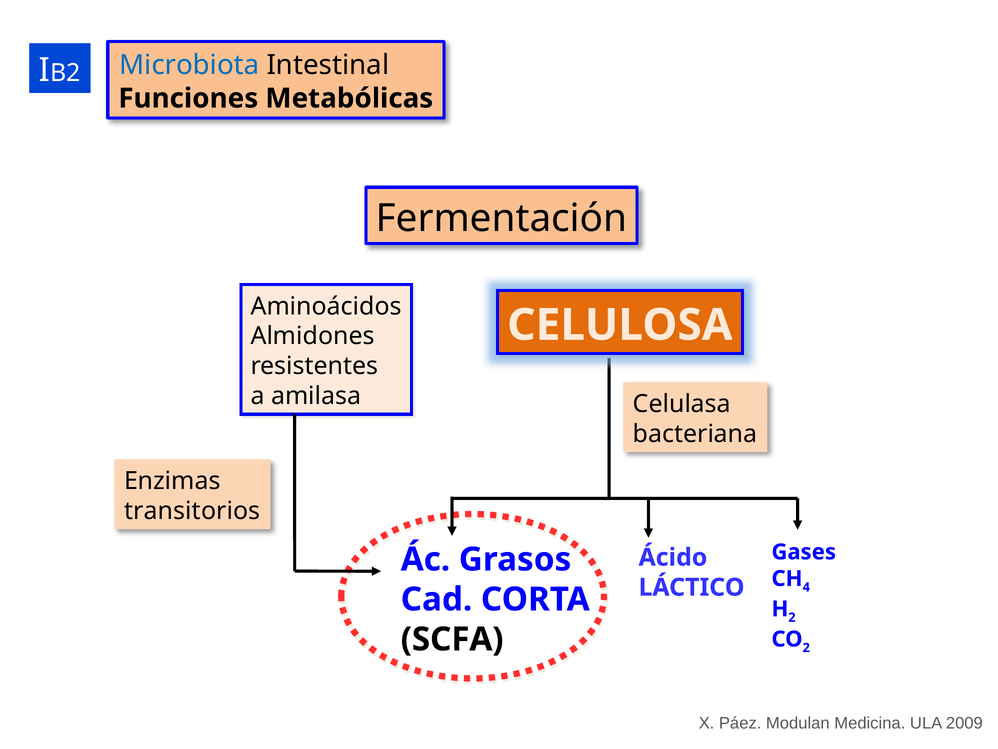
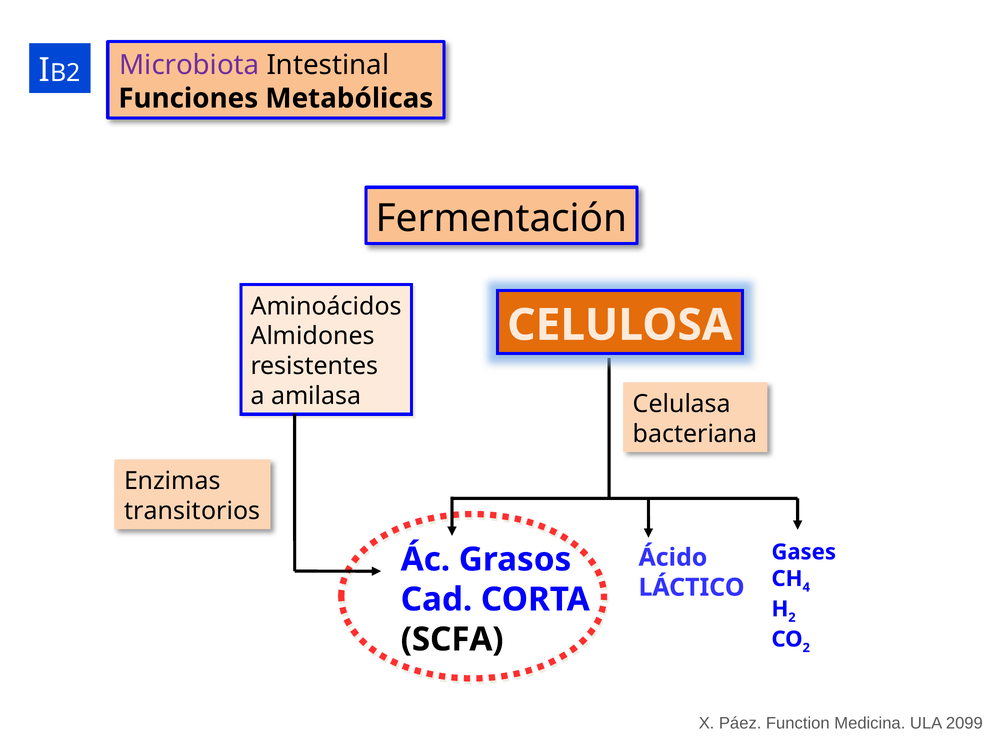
Microbiota colour: blue -> purple
Modulan: Modulan -> Function
2009: 2009 -> 2099
